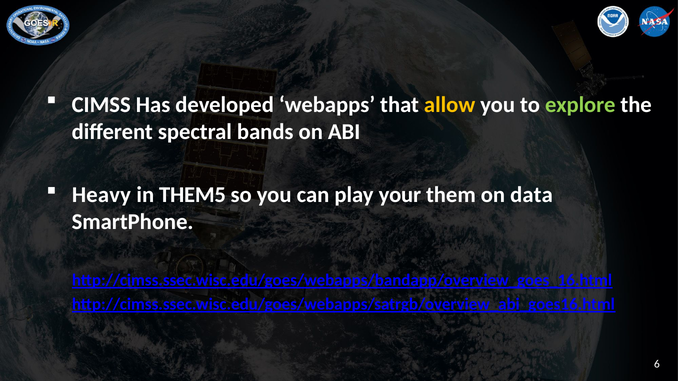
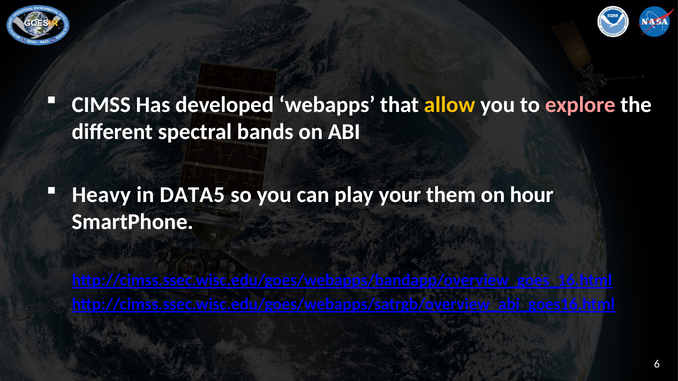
explore colour: light green -> pink
THEM5: THEM5 -> DATA5
data: data -> hour
